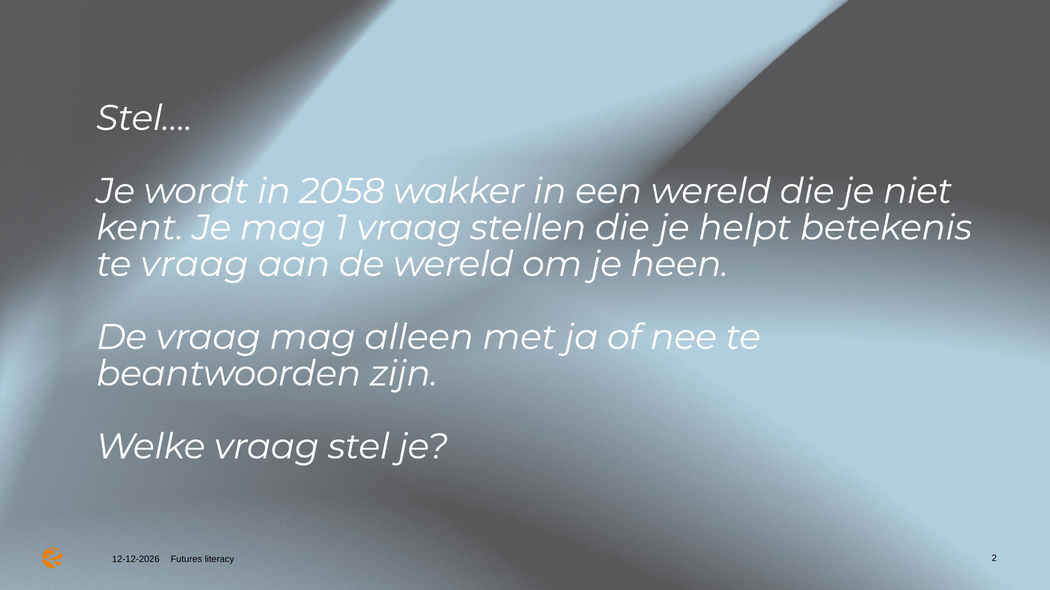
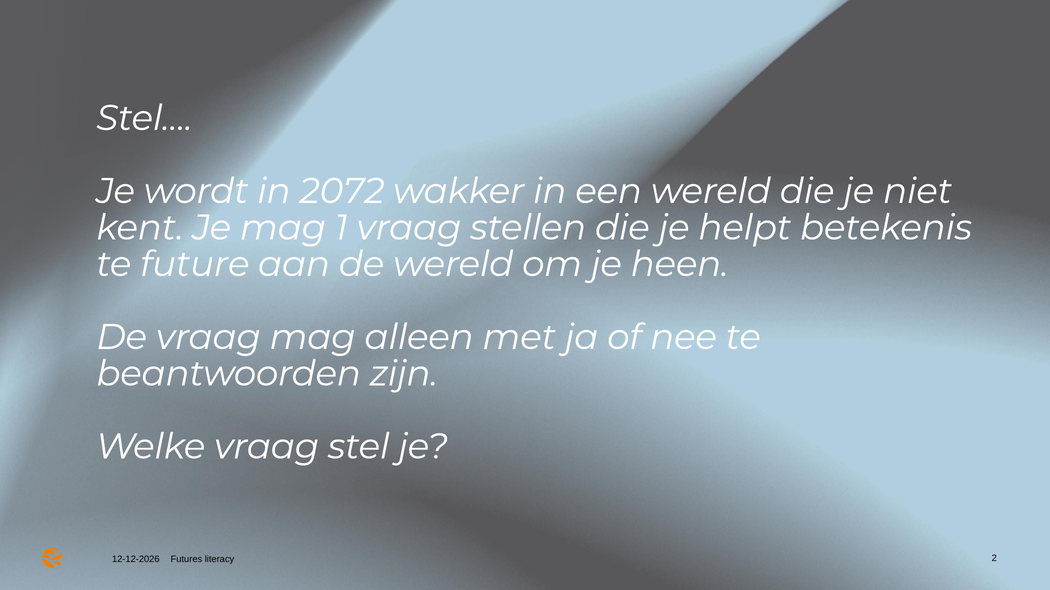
2058: 2058 -> 2072
te vraag: vraag -> future
